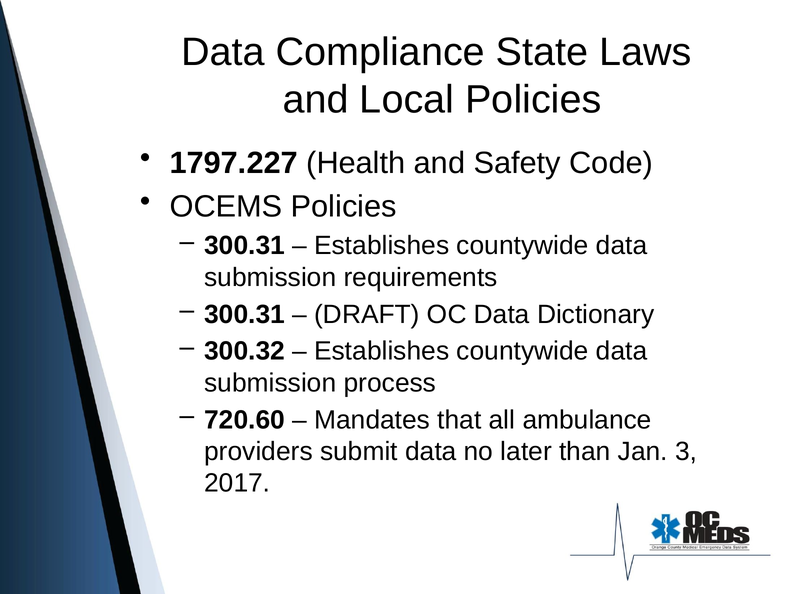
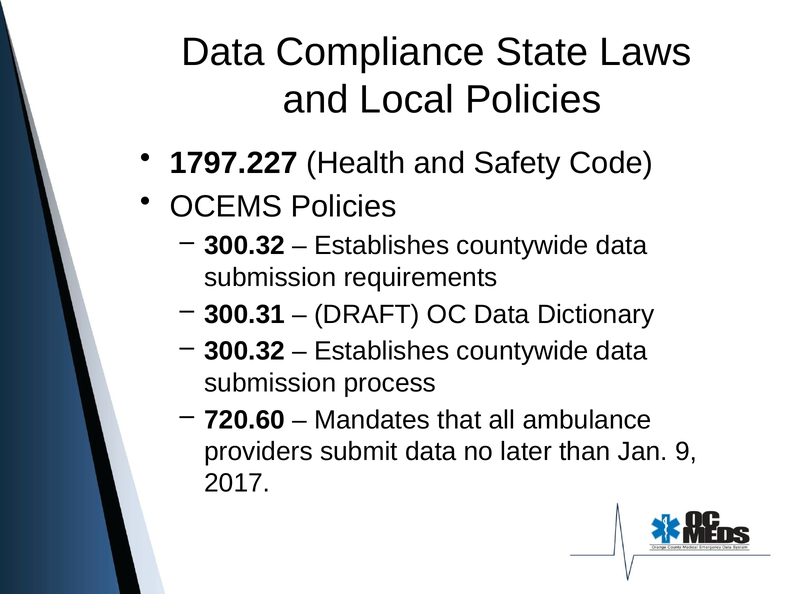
300.31 at (245, 246): 300.31 -> 300.32
3: 3 -> 9
